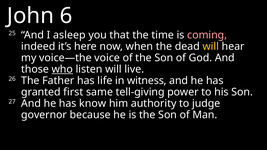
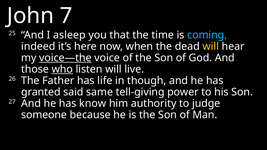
6: 6 -> 7
coming colour: pink -> light blue
voice—the underline: none -> present
witness: witness -> though
first: first -> said
governor: governor -> someone
